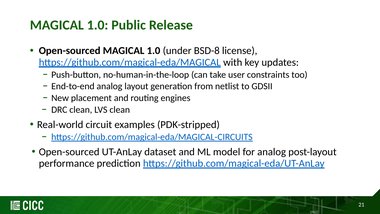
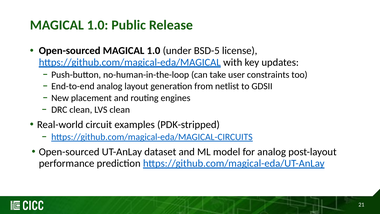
BSD-8: BSD-8 -> BSD-5
